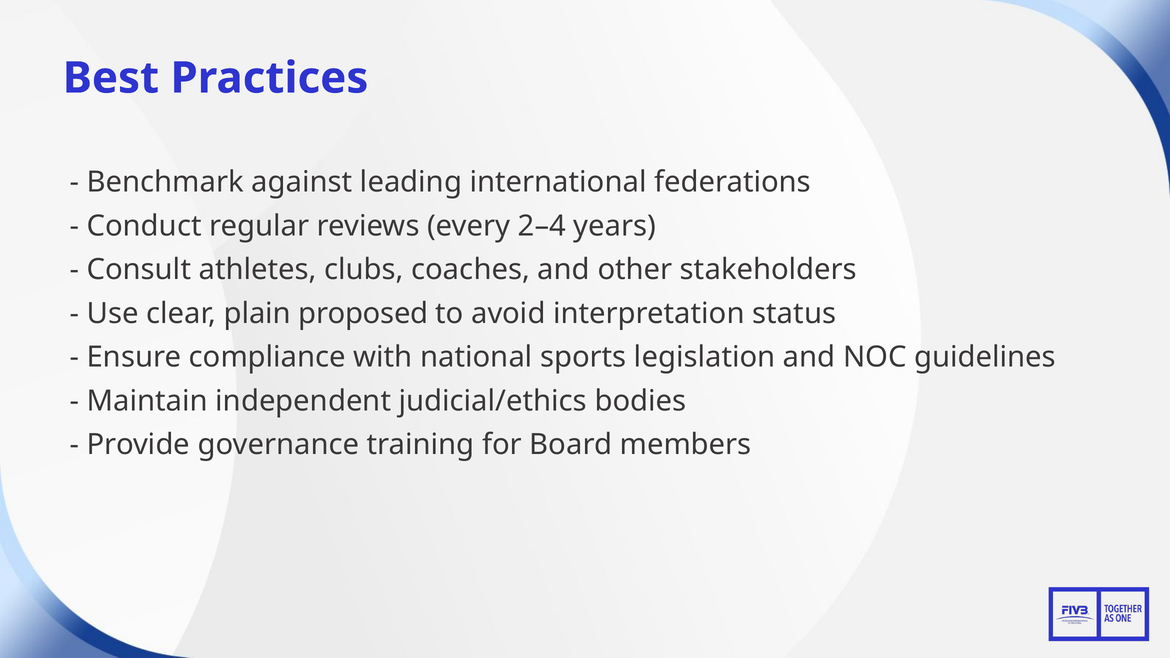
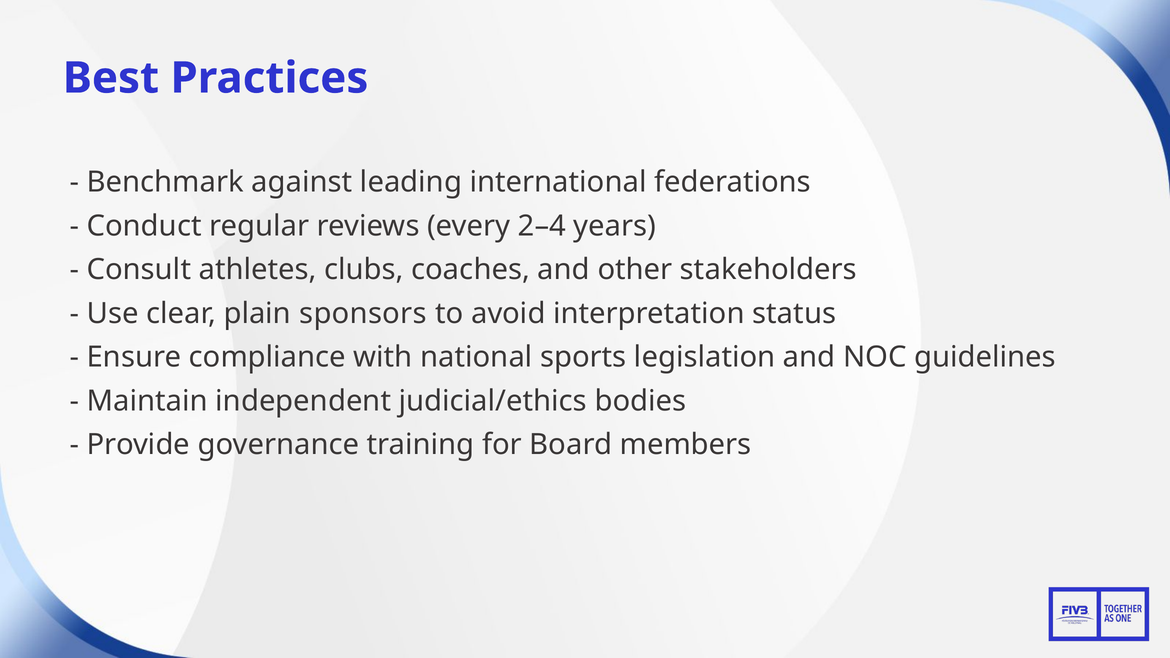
proposed: proposed -> sponsors
